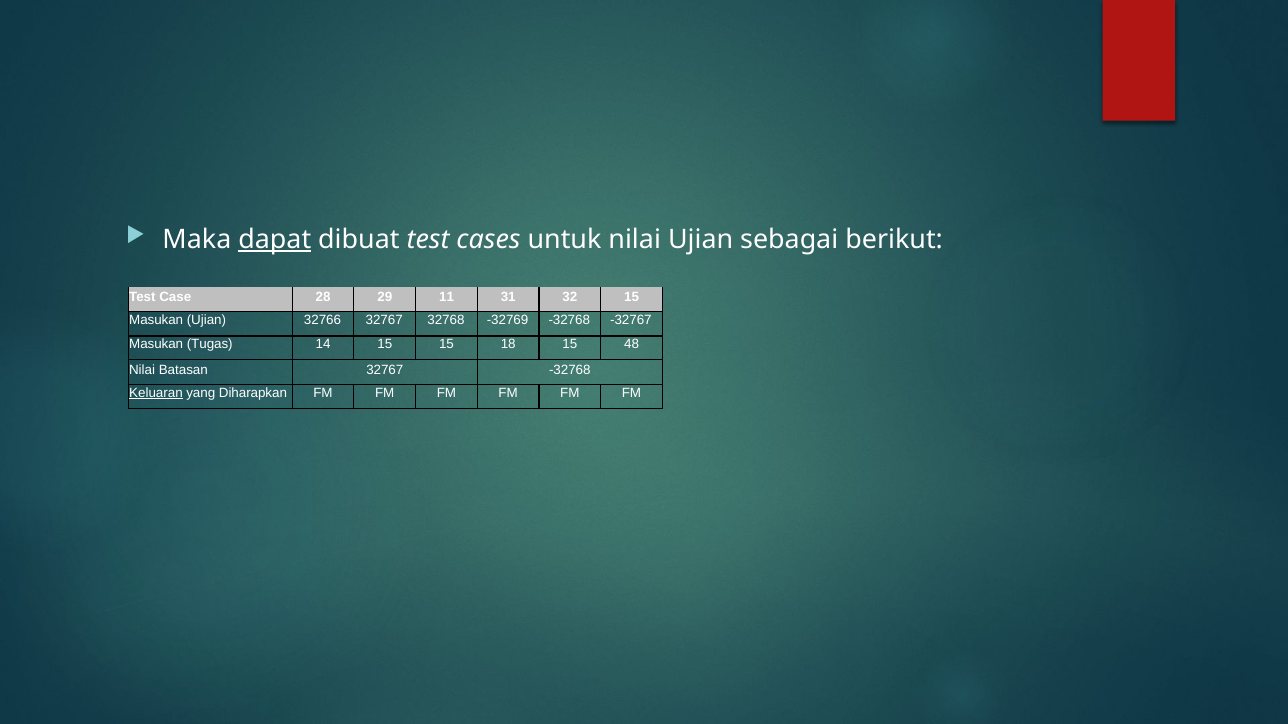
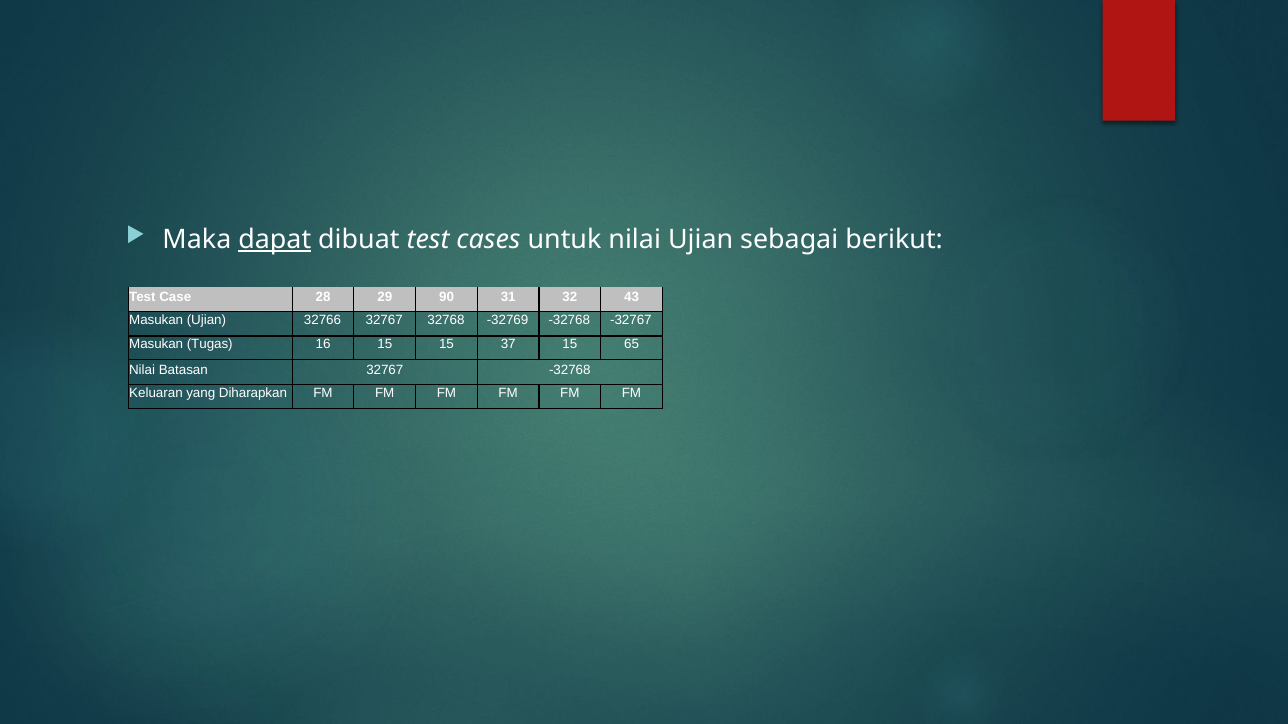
11: 11 -> 90
32 15: 15 -> 43
14: 14 -> 16
18: 18 -> 37
48: 48 -> 65
Keluaran underline: present -> none
